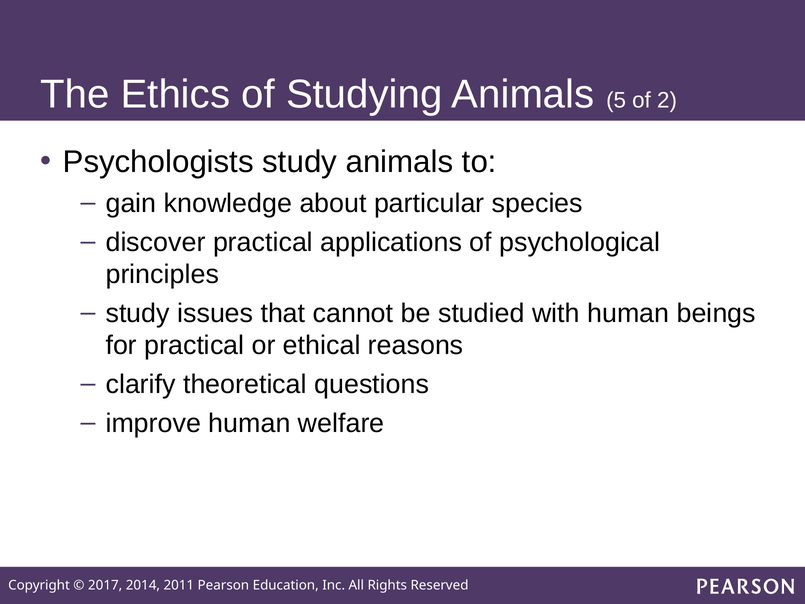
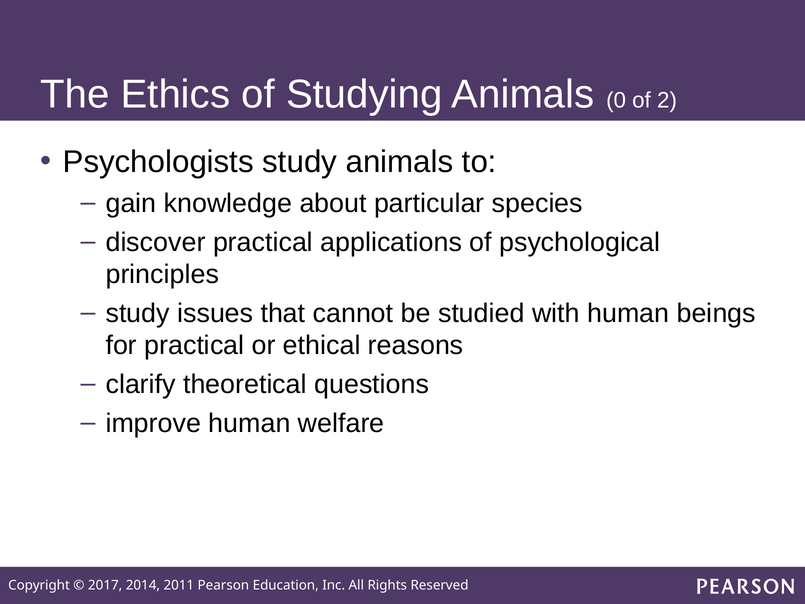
5: 5 -> 0
